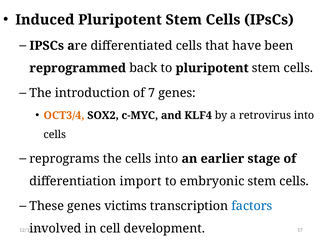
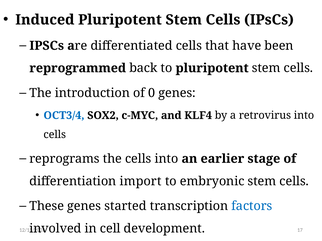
7: 7 -> 0
OCT3/4 colour: orange -> blue
victims: victims -> started
